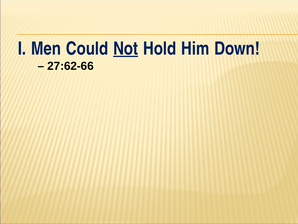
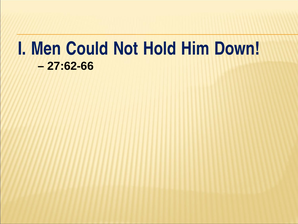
Not underline: present -> none
